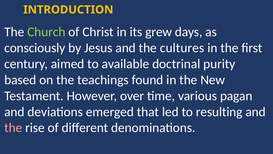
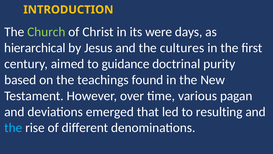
grew: grew -> were
consciously: consciously -> hierarchical
available: available -> guidance
the at (13, 127) colour: pink -> light blue
